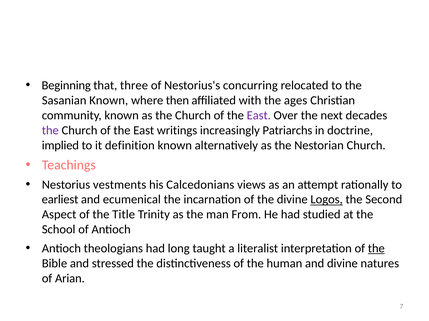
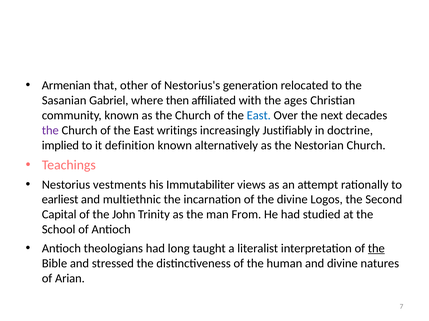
Beginning: Beginning -> Armenian
three: three -> other
concurring: concurring -> generation
Sasanian Known: Known -> Gabriel
East at (259, 116) colour: purple -> blue
Patriarchs: Patriarchs -> Justifiably
Calcedonians: Calcedonians -> Immutabiliter
ecumenical: ecumenical -> multiethnic
Logos underline: present -> none
Aspect: Aspect -> Capital
Title: Title -> John
